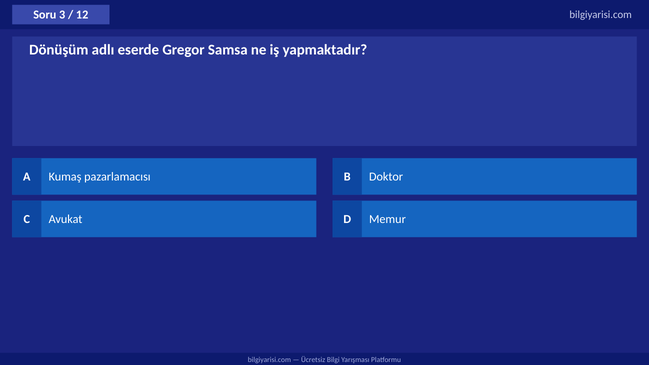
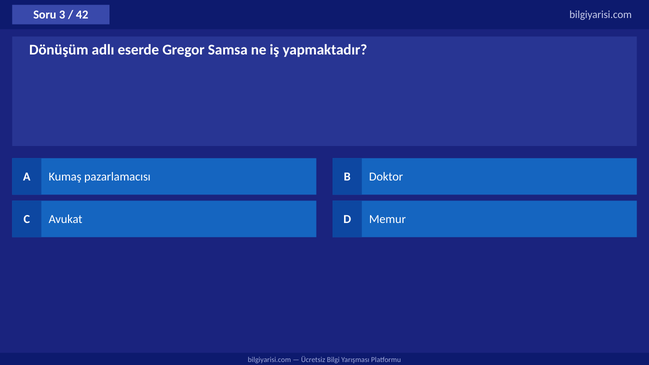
12: 12 -> 42
